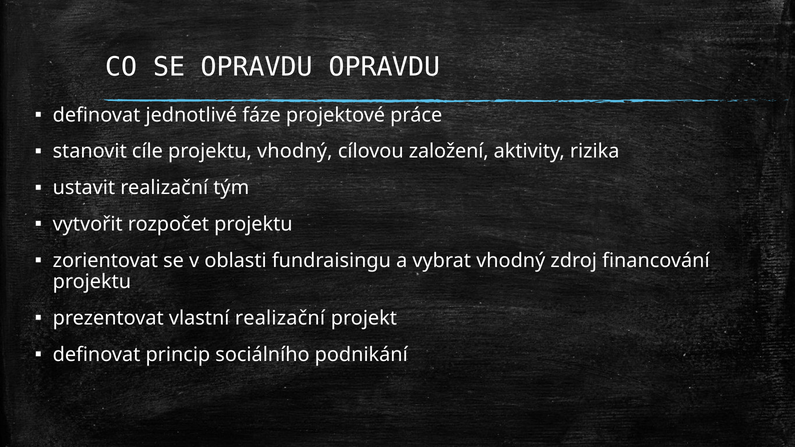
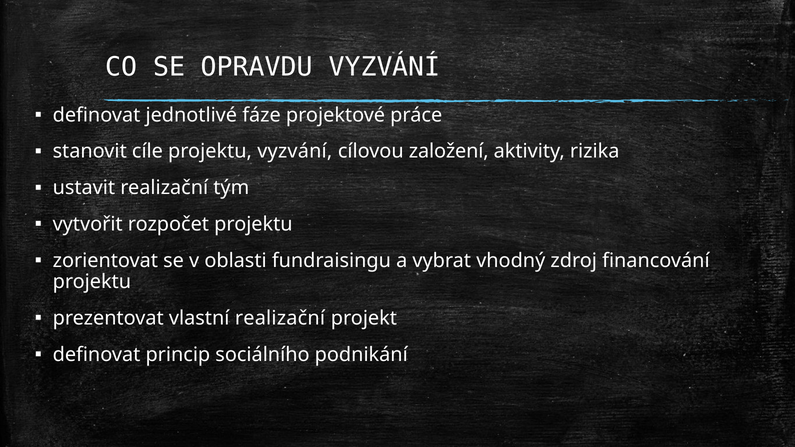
OPRAVDU OPRAVDU: OPRAVDU -> VYZVÁNÍ
projektu vhodný: vhodný -> vyzvání
